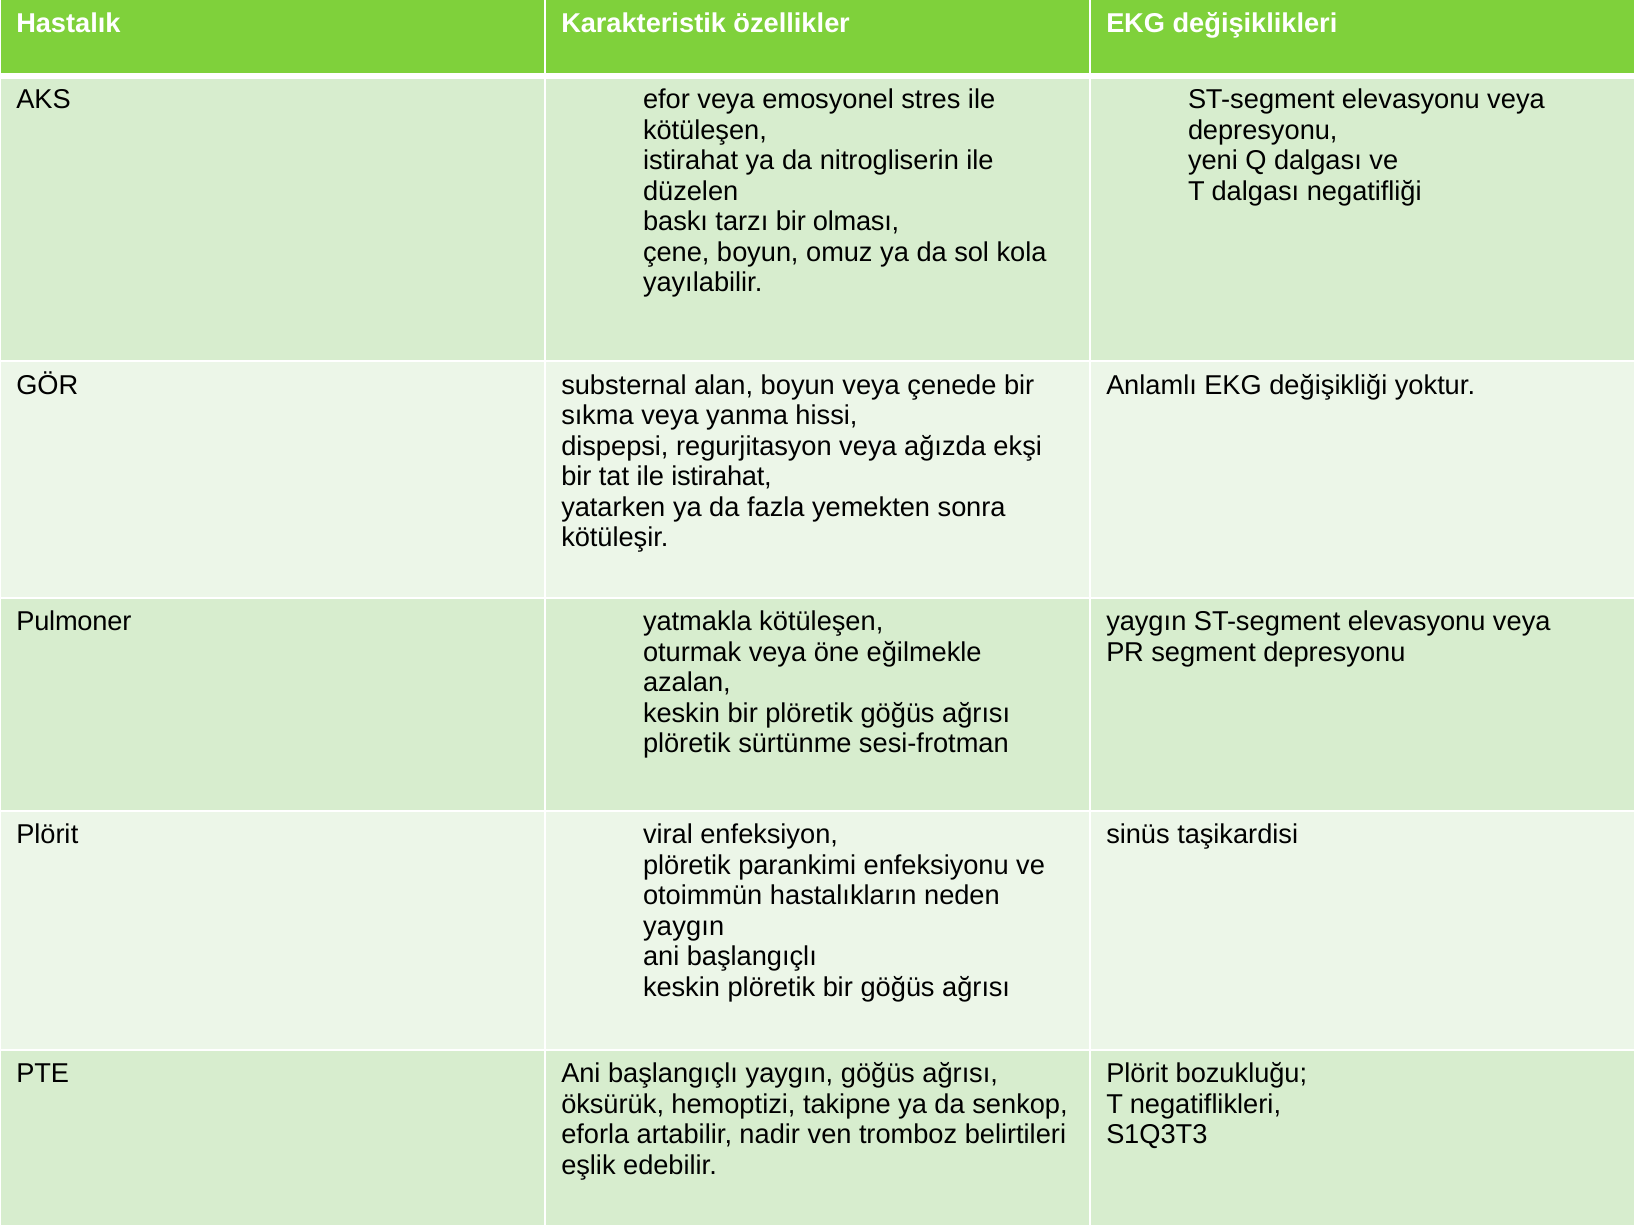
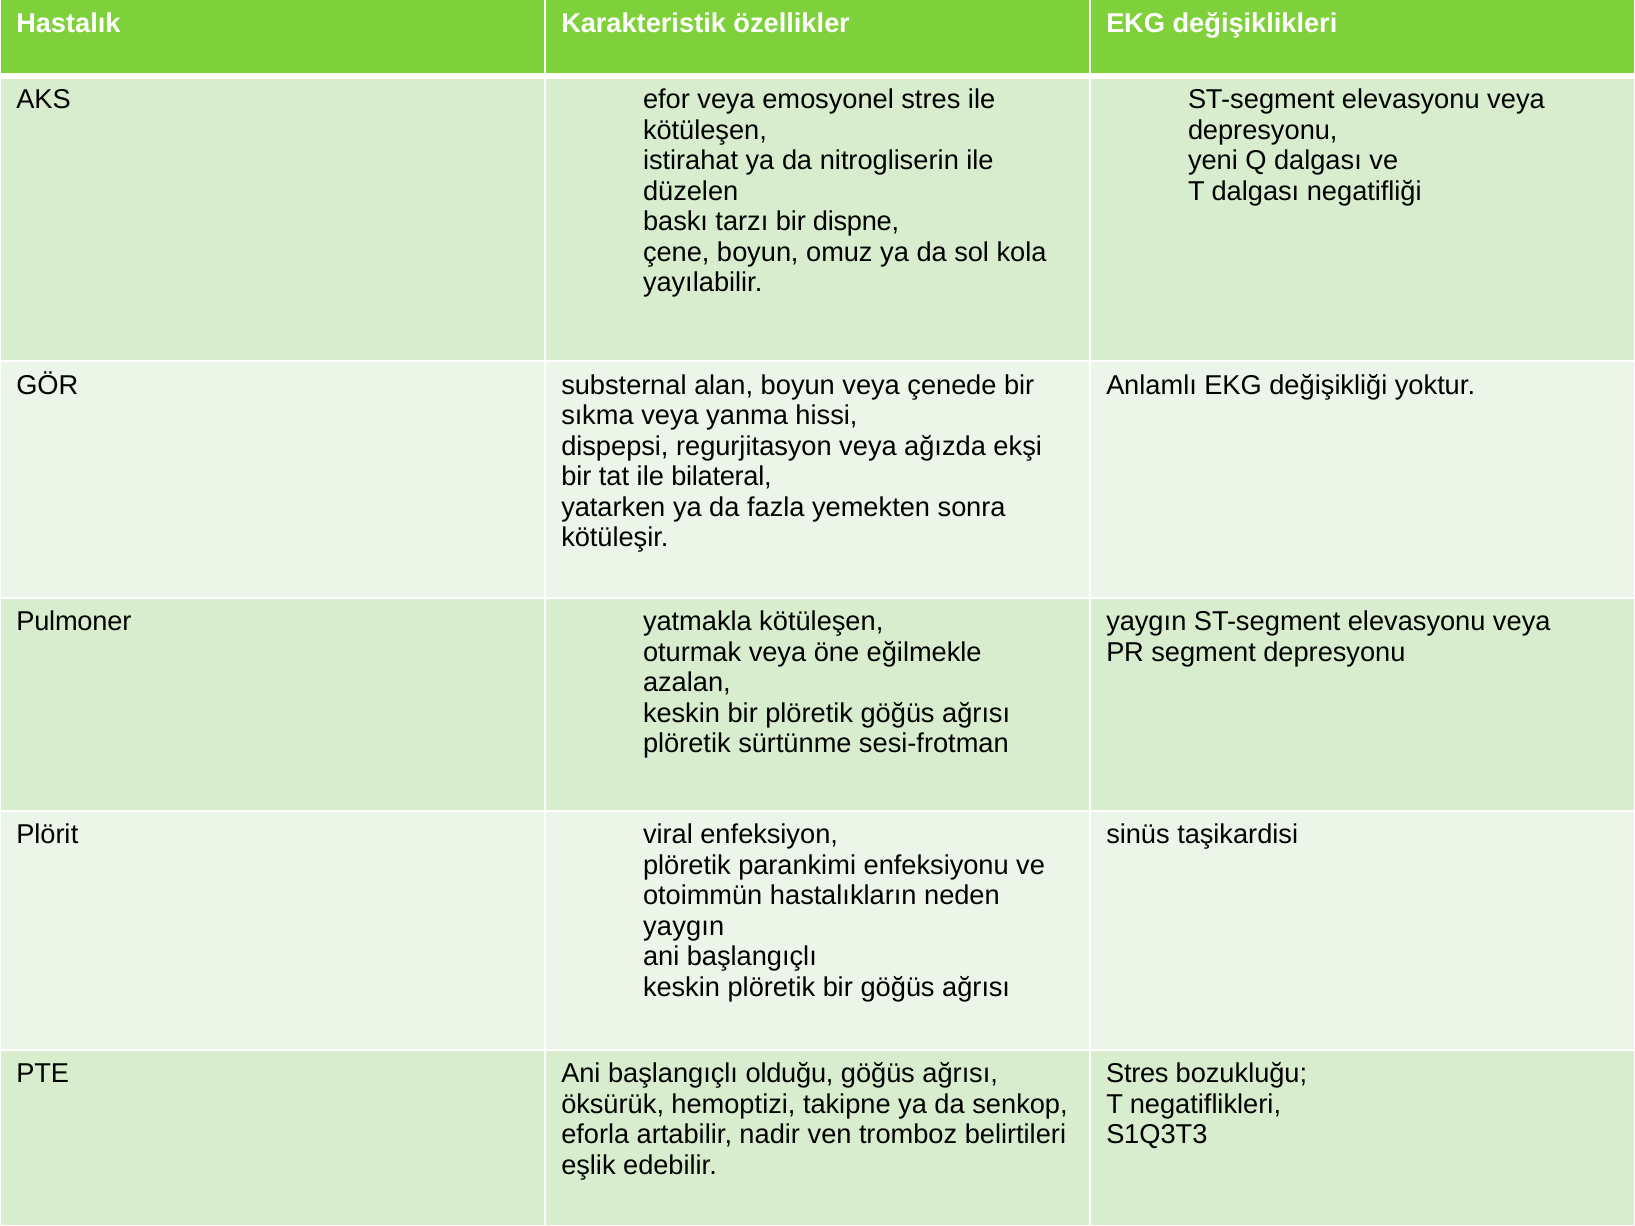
olması: olması -> dispne
ile istirahat: istirahat -> bilateral
başlangıçlı yaygın: yaygın -> olduğu
Plörit at (1137, 1074): Plörit -> Stres
